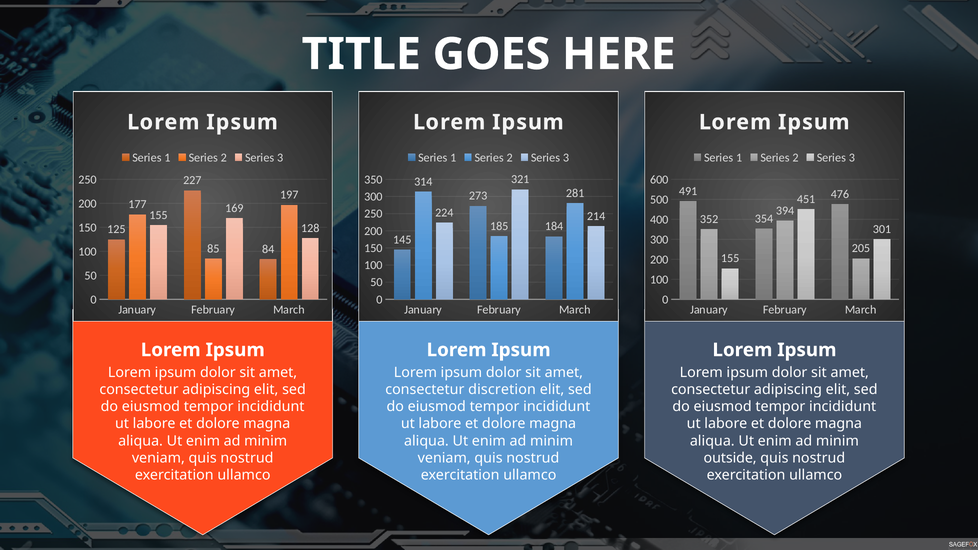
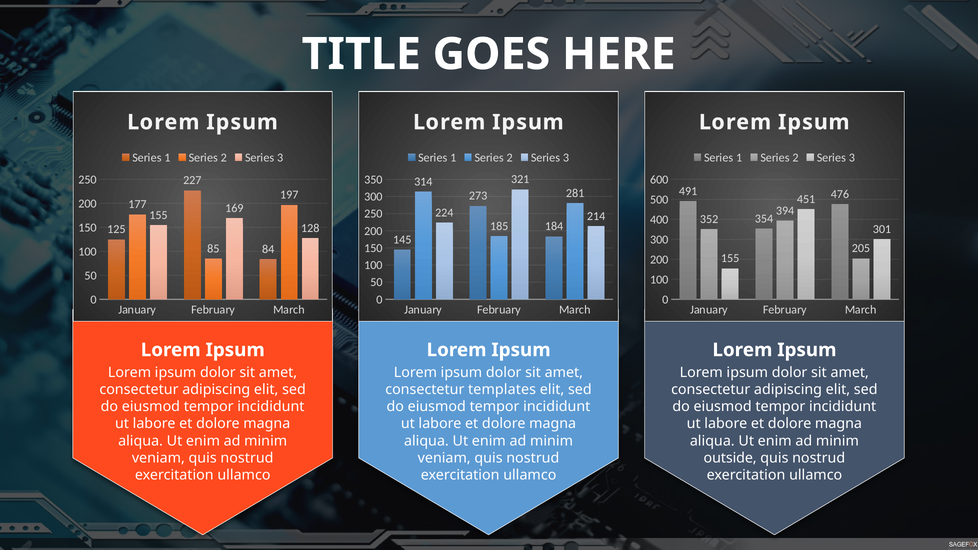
discretion: discretion -> templates
